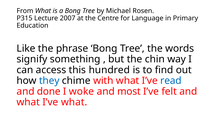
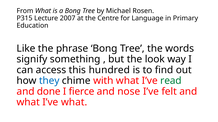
chin: chin -> look
read colour: blue -> green
woke: woke -> fierce
most: most -> nose
